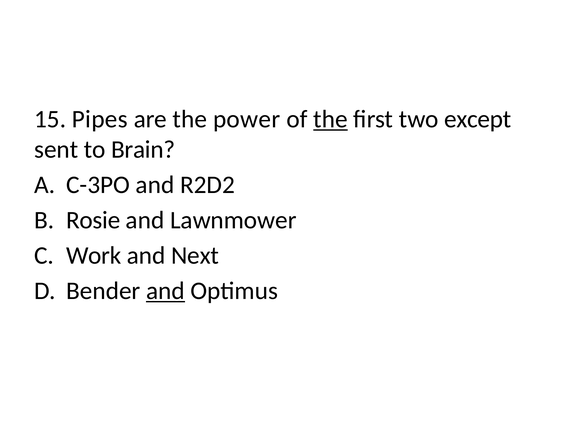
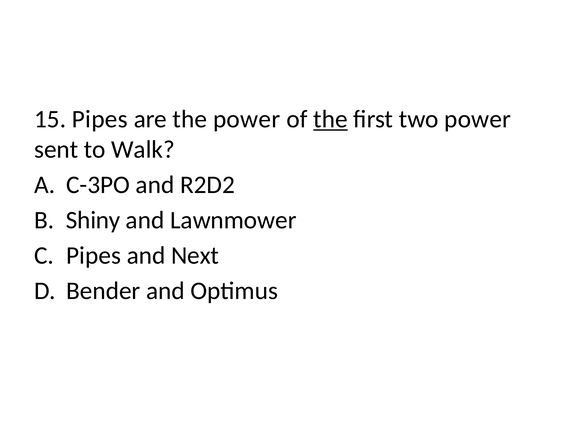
two except: except -> power
Brain: Brain -> Walk
Rosie: Rosie -> Shiny
Work at (94, 256): Work -> Pipes
and at (165, 291) underline: present -> none
